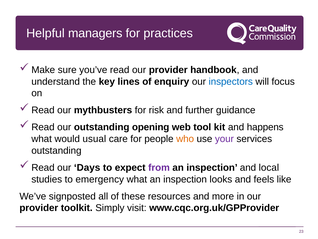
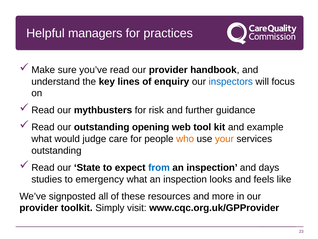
happens: happens -> example
usual: usual -> judge
your colour: purple -> orange
Days: Days -> State
from colour: purple -> blue
local: local -> days
